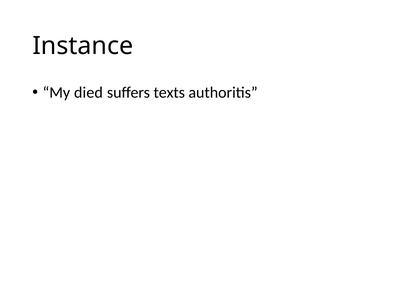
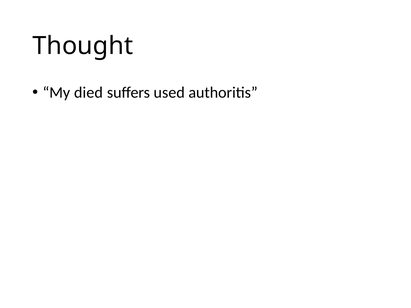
Instance: Instance -> Thought
texts: texts -> used
